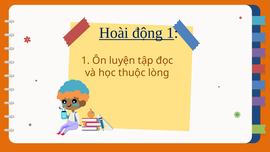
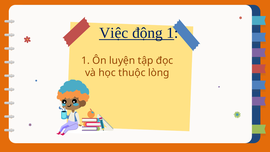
Hoài: Hoài -> Việc
